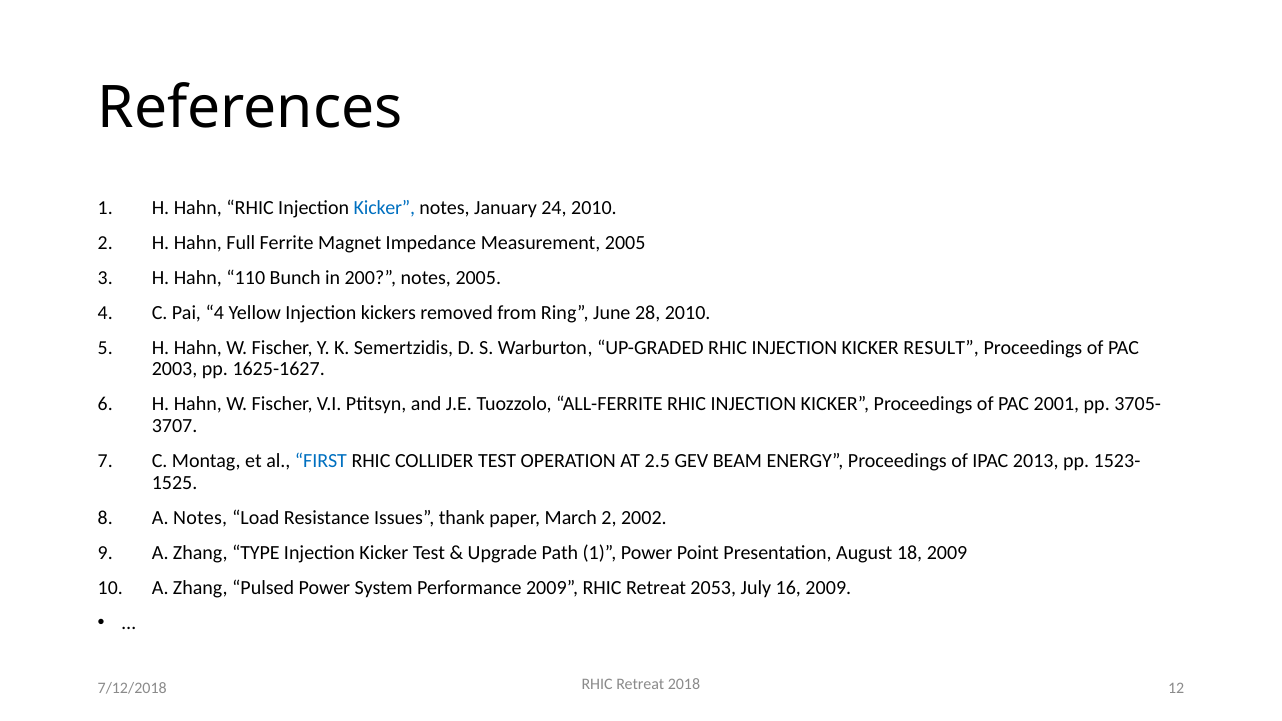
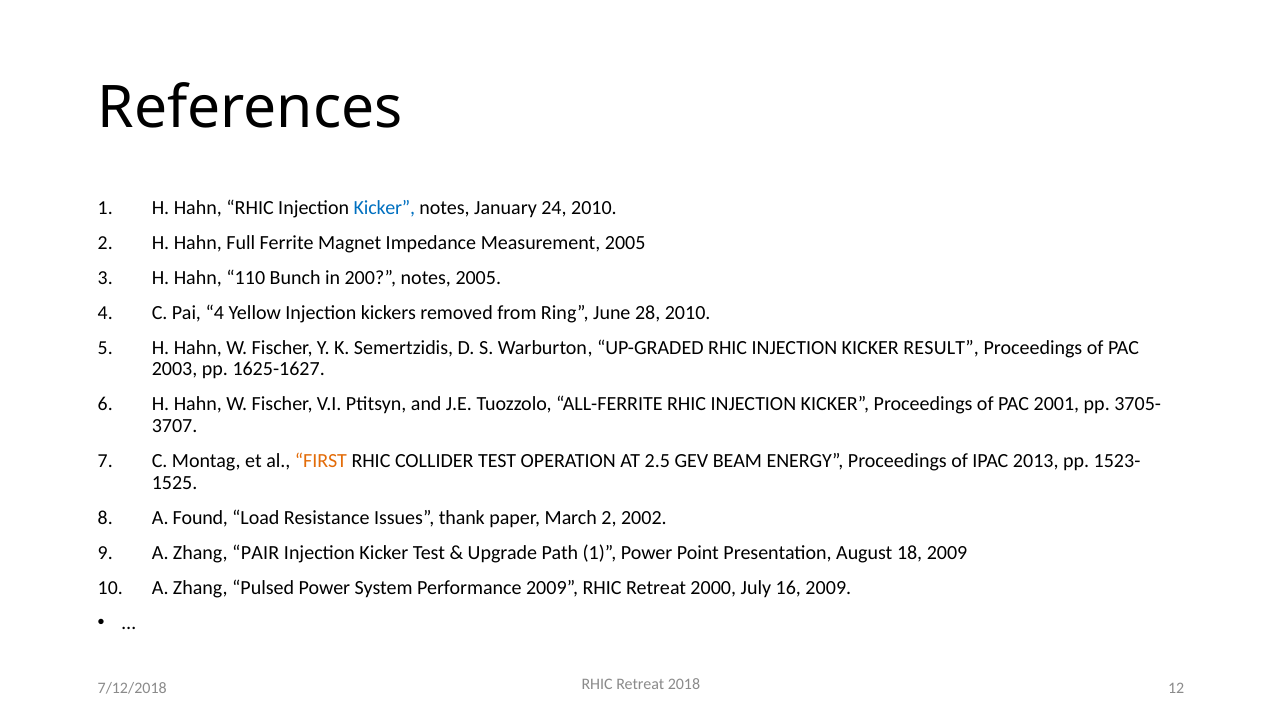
FIRST colour: blue -> orange
A Notes: Notes -> Found
TYPE: TYPE -> PAIR
2053: 2053 -> 2000
